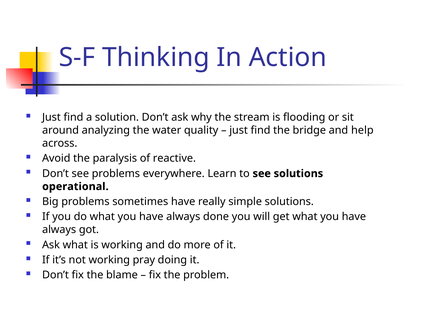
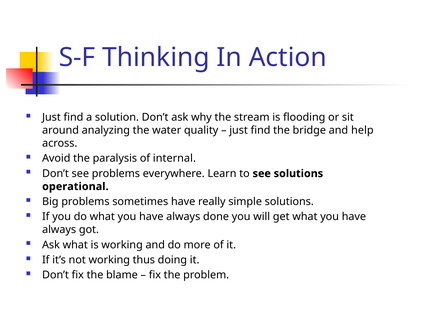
reactive: reactive -> internal
pray: pray -> thus
